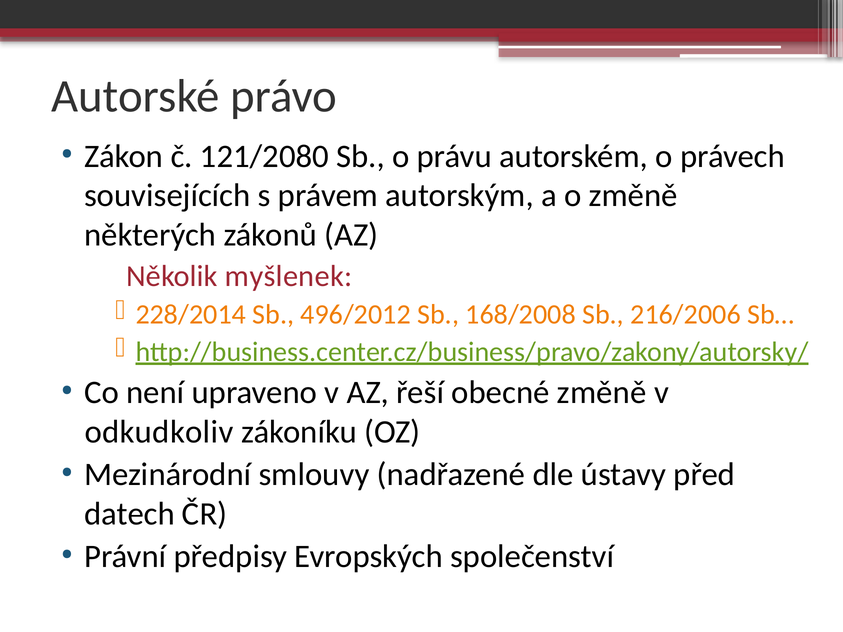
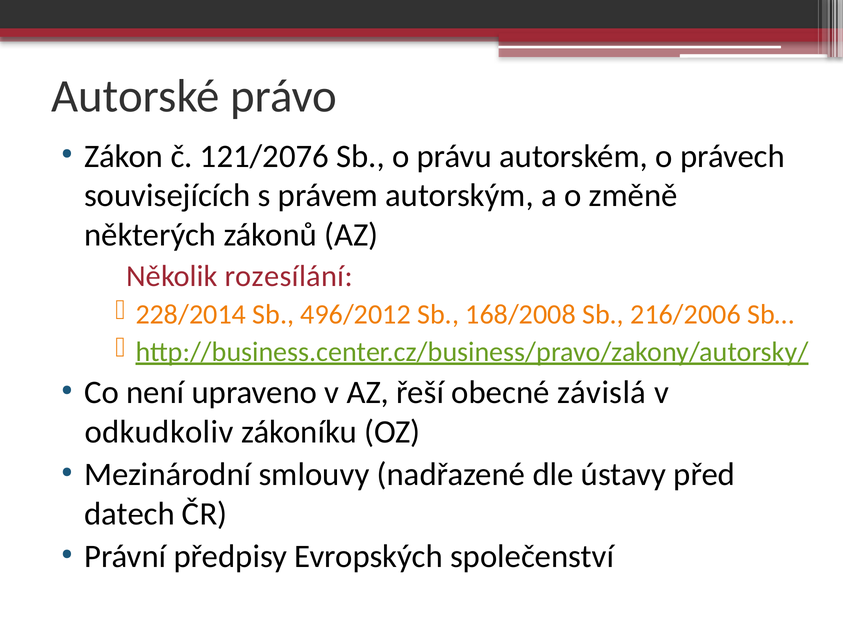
121/2080: 121/2080 -> 121/2076
myšlenek: myšlenek -> rozesílání
obecné změně: změně -> závislá
